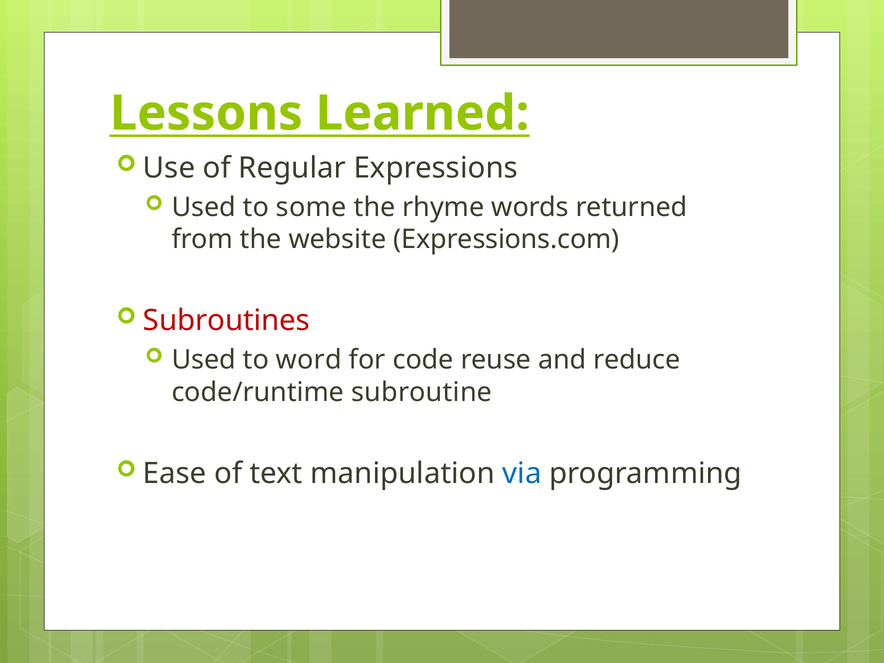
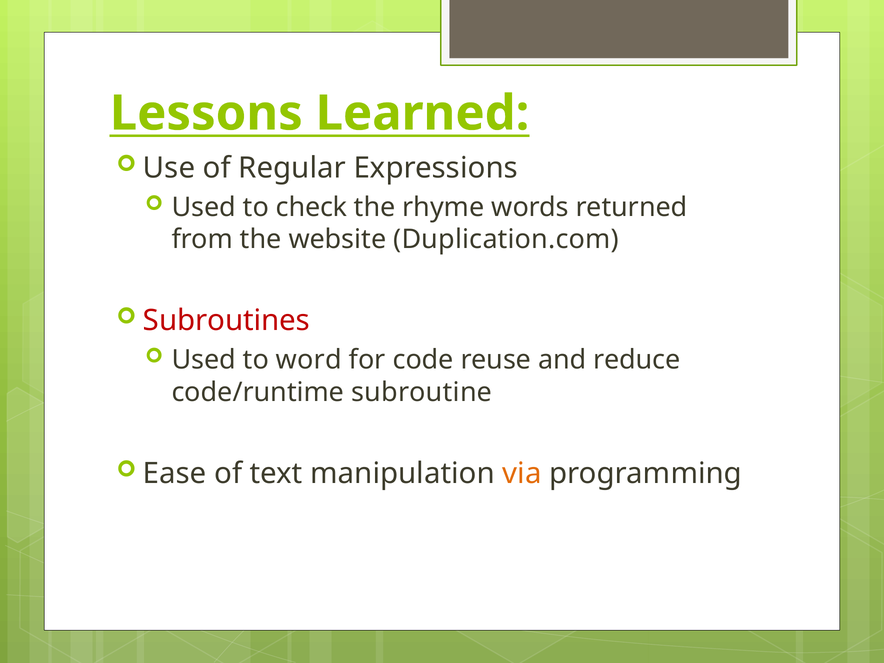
some: some -> check
Expressions.com: Expressions.com -> Duplication.com
via colour: blue -> orange
